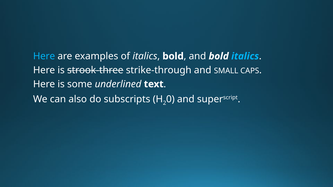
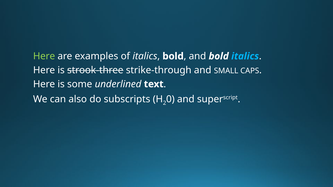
Here at (44, 56) colour: light blue -> light green
